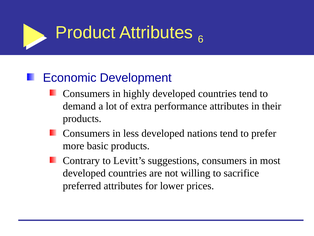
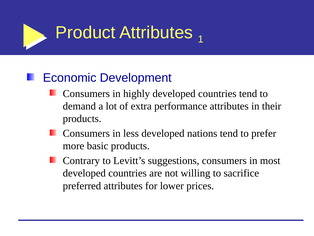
6: 6 -> 1
